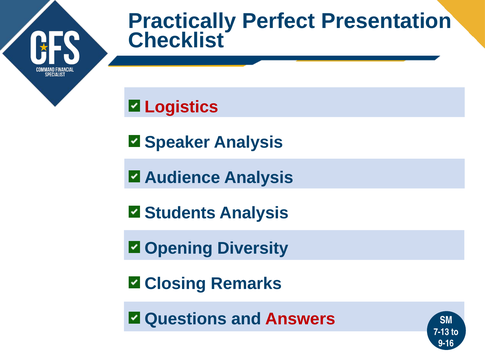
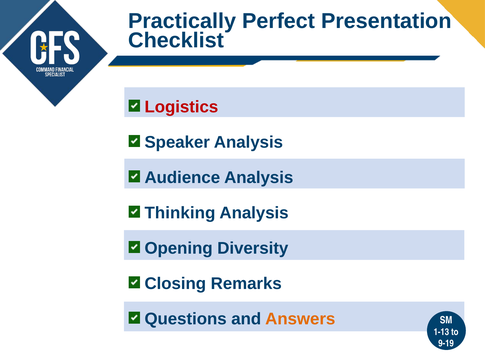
Students: Students -> Thinking
Answers colour: red -> orange
7-13: 7-13 -> 1-13
9-16: 9-16 -> 9-19
